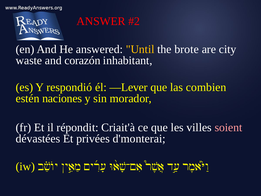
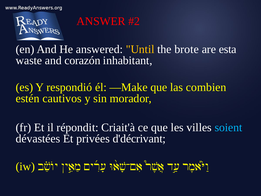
city: city -> esta
—Lever: —Lever -> —Make
naciones: naciones -> cautivos
soient colour: pink -> light blue
d'monterai: d'monterai -> d'décrivant
